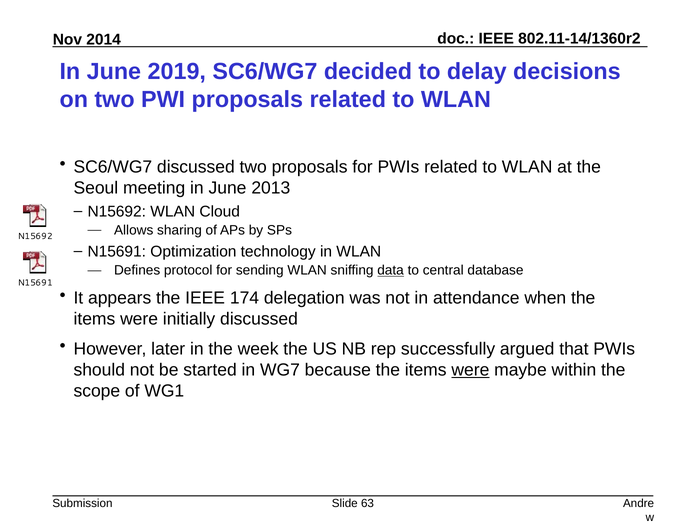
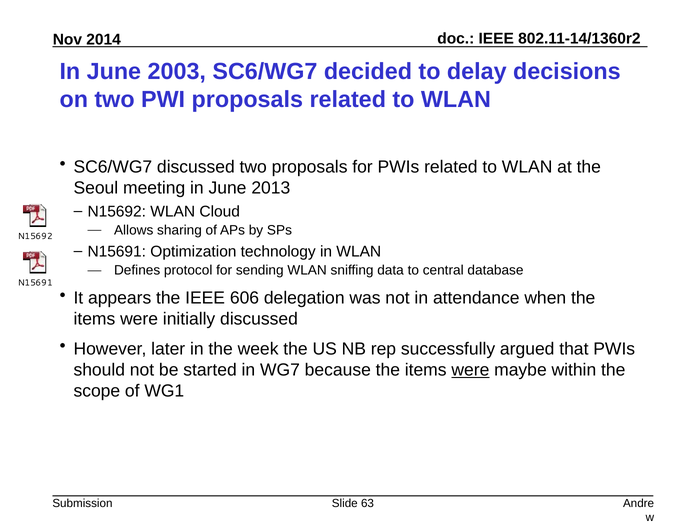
2019: 2019 -> 2003
data underline: present -> none
174: 174 -> 606
